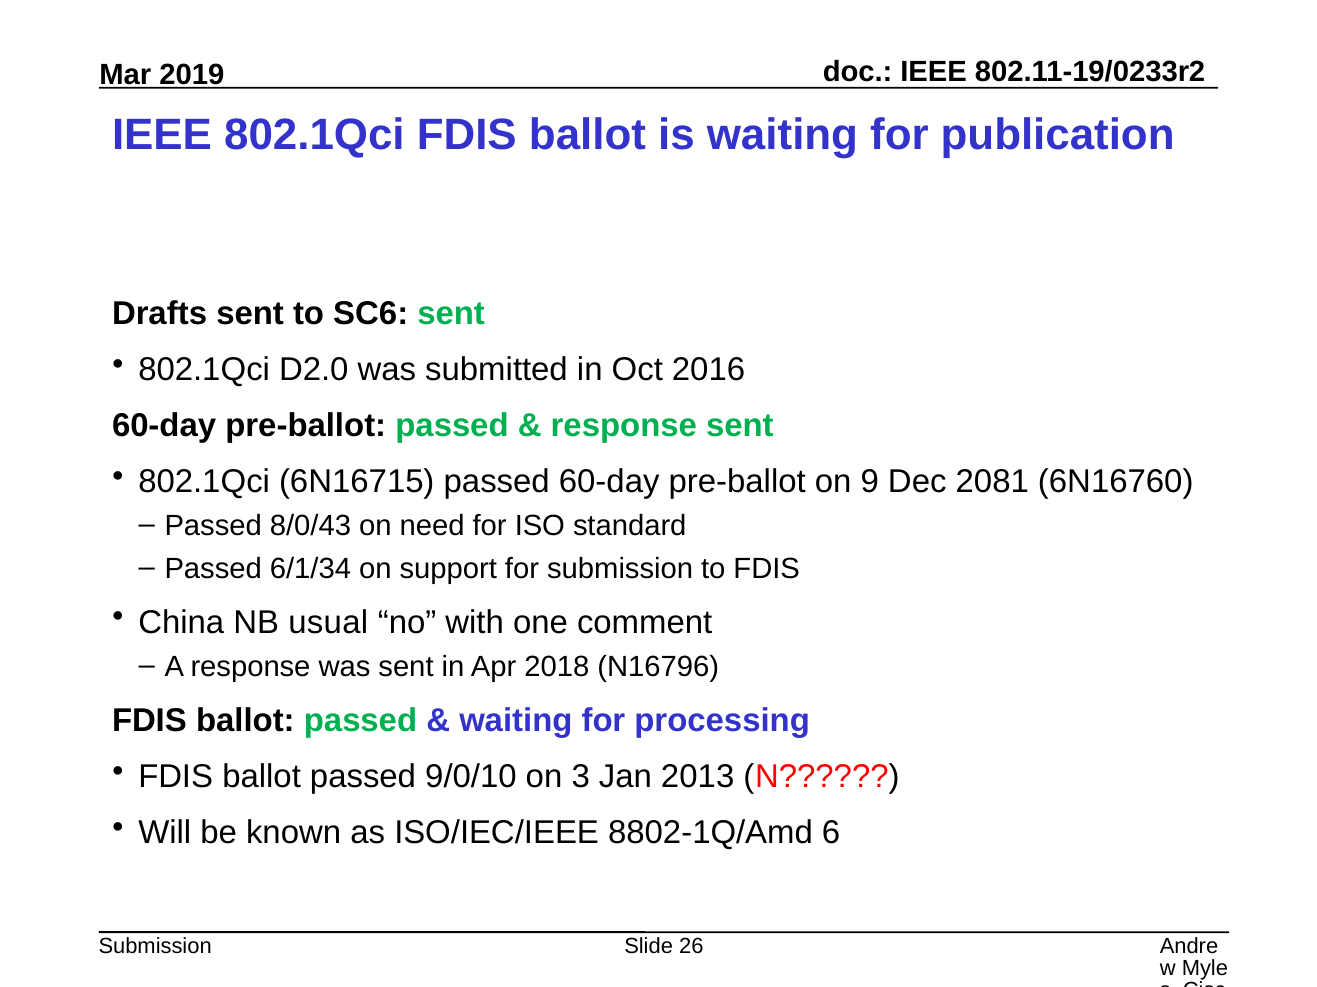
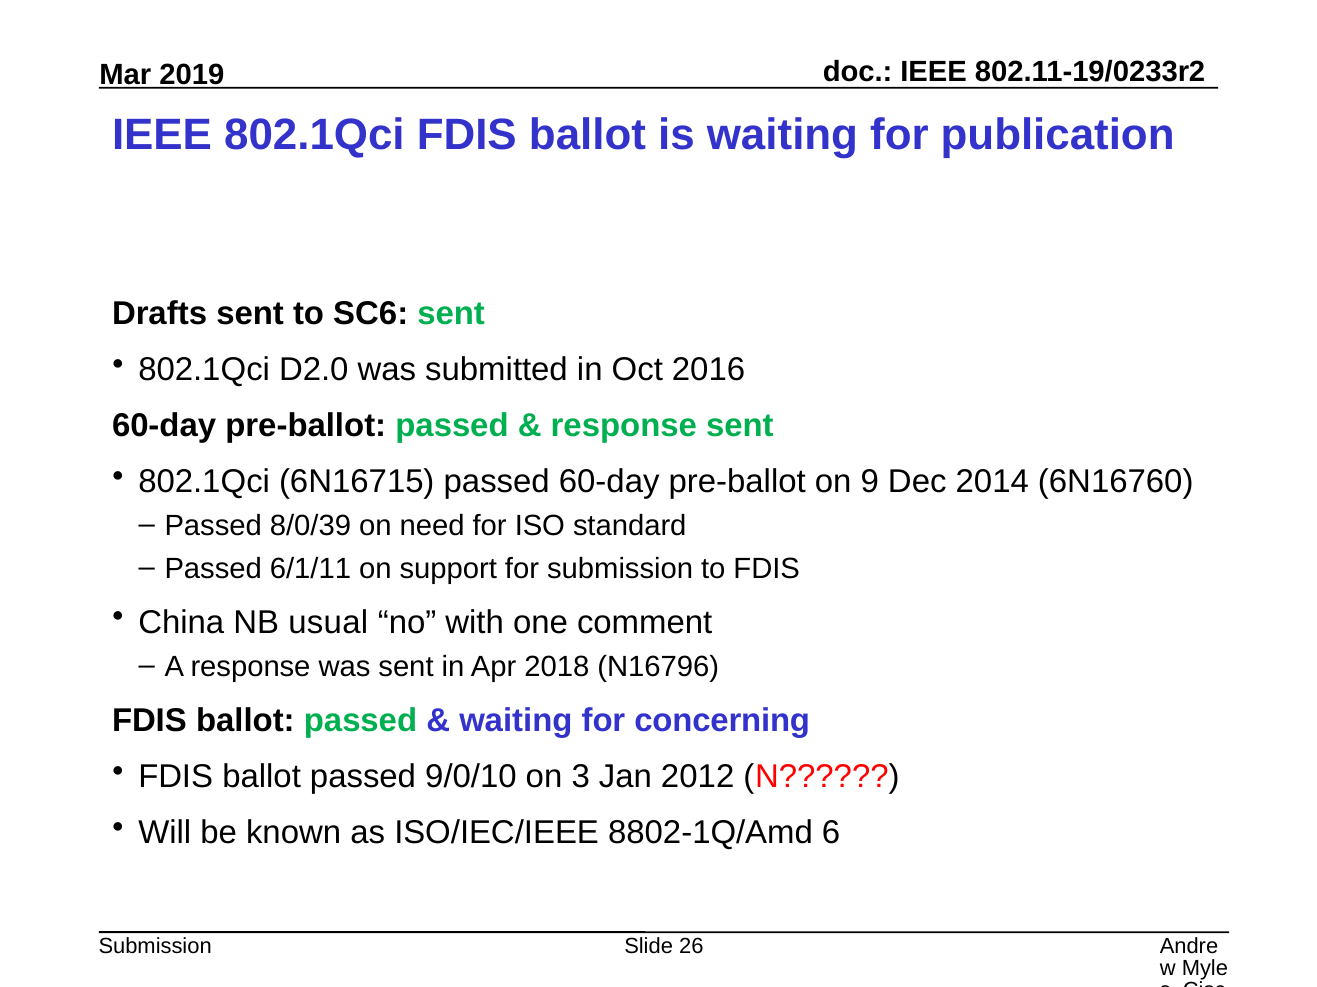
2081: 2081 -> 2014
8/0/43: 8/0/43 -> 8/0/39
6/1/34: 6/1/34 -> 6/1/11
processing: processing -> concerning
2013: 2013 -> 2012
